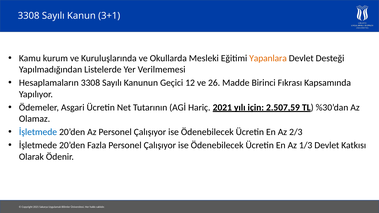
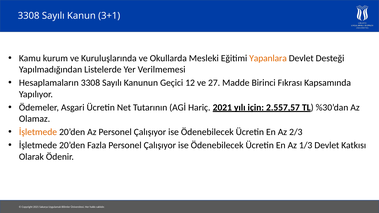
26: 26 -> 27
2.507,59: 2.507,59 -> 2.557,57
İşletmede at (38, 132) colour: blue -> orange
